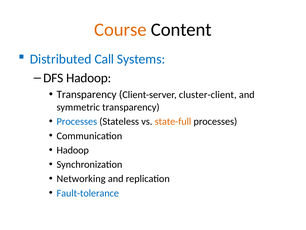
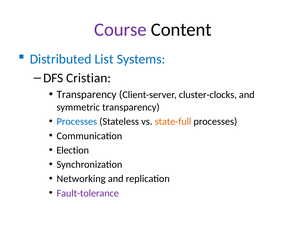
Course colour: orange -> purple
Call: Call -> List
DFS Hadoop: Hadoop -> Cristian
cluster-client: cluster-client -> cluster-clocks
Hadoop at (73, 150): Hadoop -> Election
Fault-tolerance colour: blue -> purple
